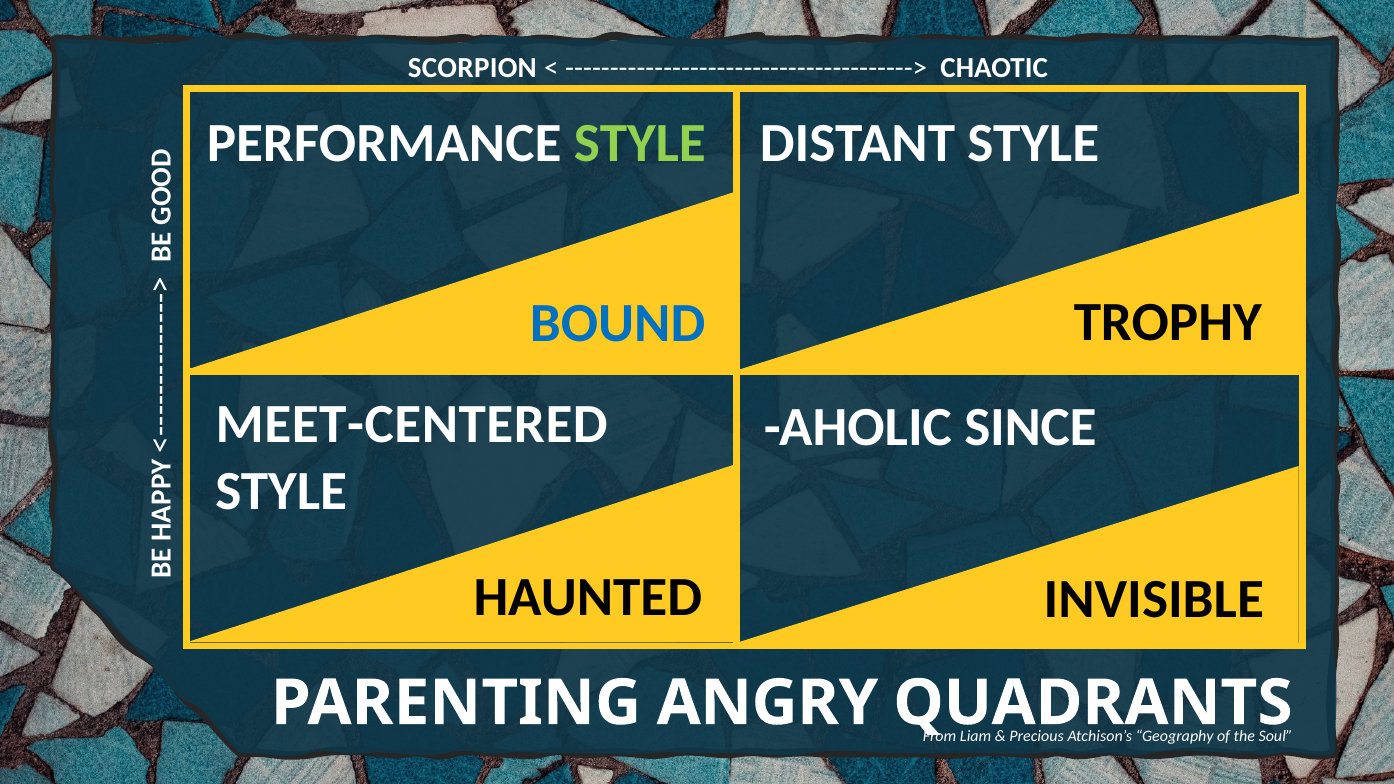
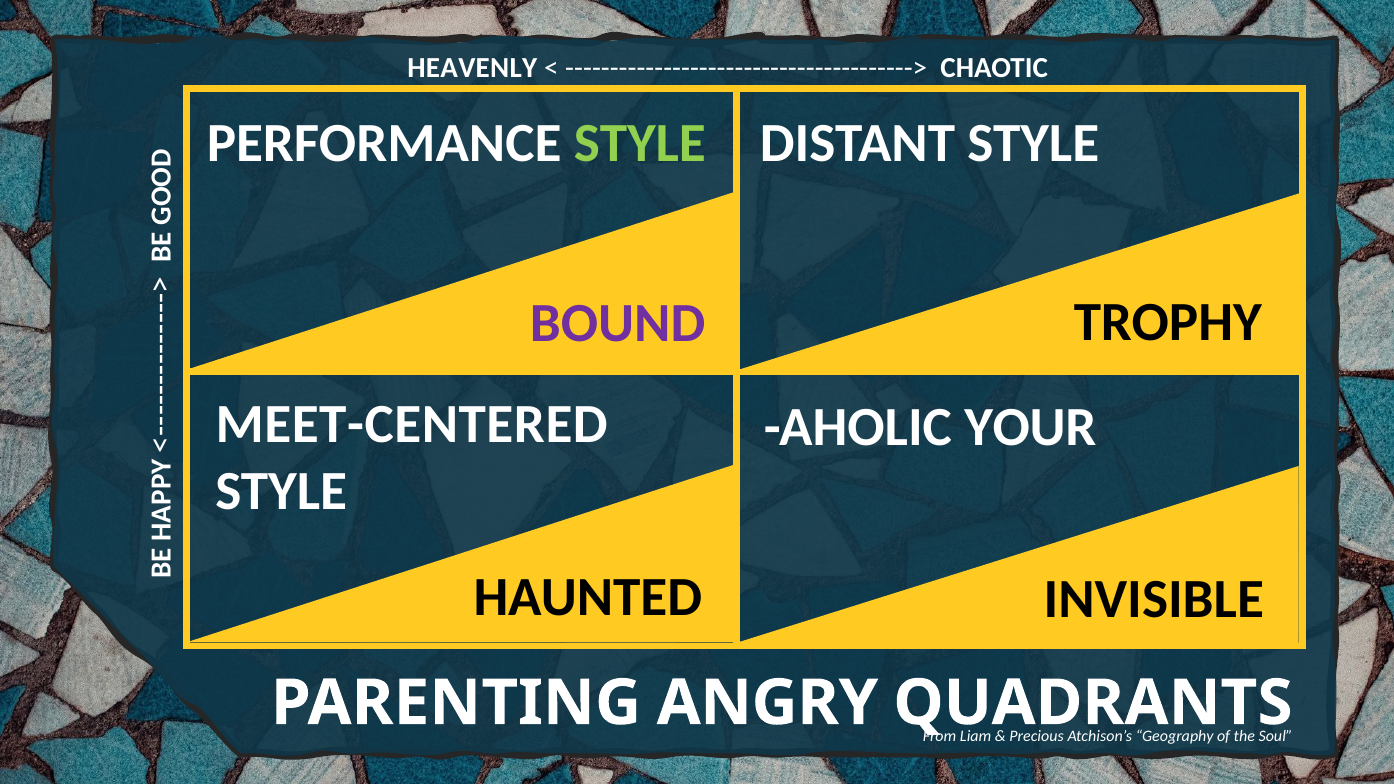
SCORPION: SCORPION -> HEAVENLY
BOUND colour: blue -> purple
SINCE: SINCE -> YOUR
